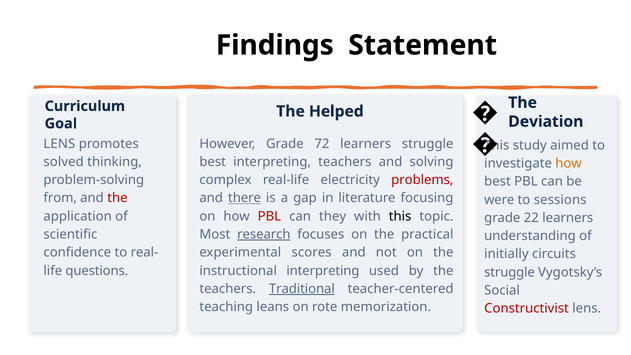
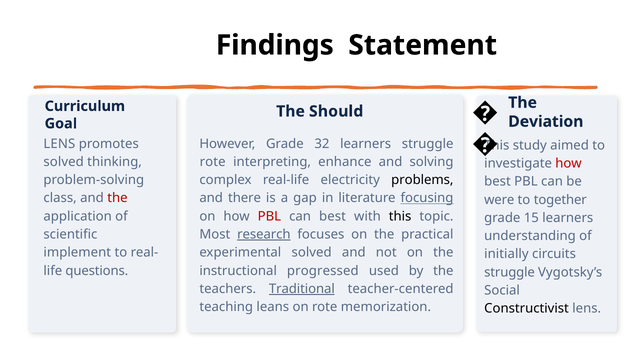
Helped: Helped -> Should
72: 72 -> 32
best at (213, 162): best -> rote
interpreting teachers: teachers -> enhance
how at (568, 163) colour: orange -> red
problems colour: red -> black
from: from -> class
there underline: present -> none
focusing underline: none -> present
sessions: sessions -> together
can they: they -> best
22: 22 -> 15
confidence: confidence -> implement
experimental scores: scores -> solved
instructional interpreting: interpreting -> progressed
Constructivist colour: red -> black
